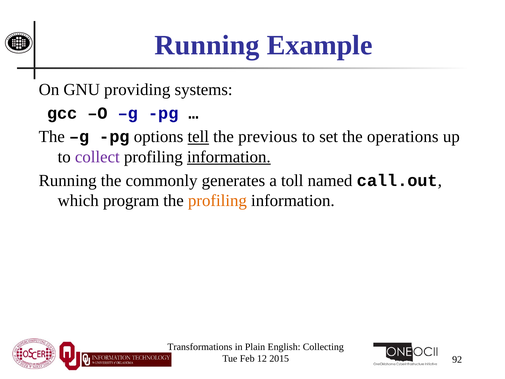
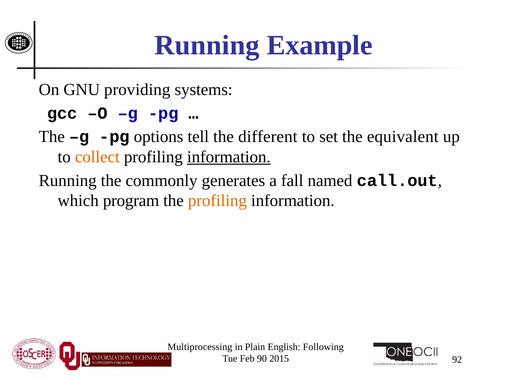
tell underline: present -> none
previous: previous -> different
operations: operations -> equivalent
collect colour: purple -> orange
toll: toll -> fall
Transformations: Transformations -> Multiprocessing
Collecting: Collecting -> Following
12: 12 -> 90
